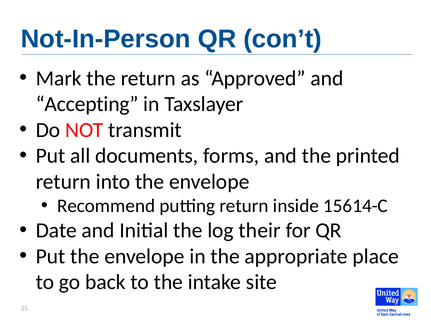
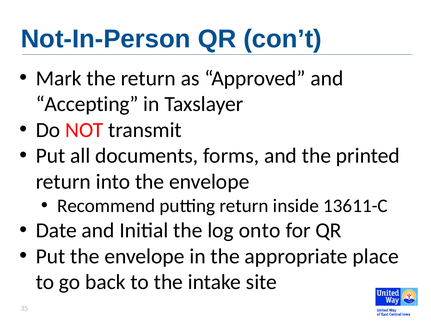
15614-C: 15614-C -> 13611-C
their: their -> onto
